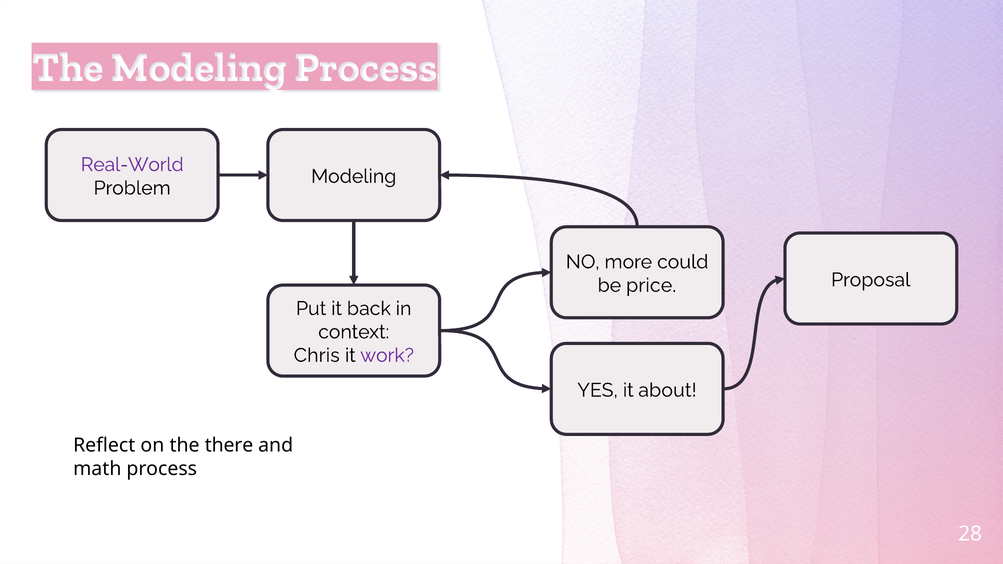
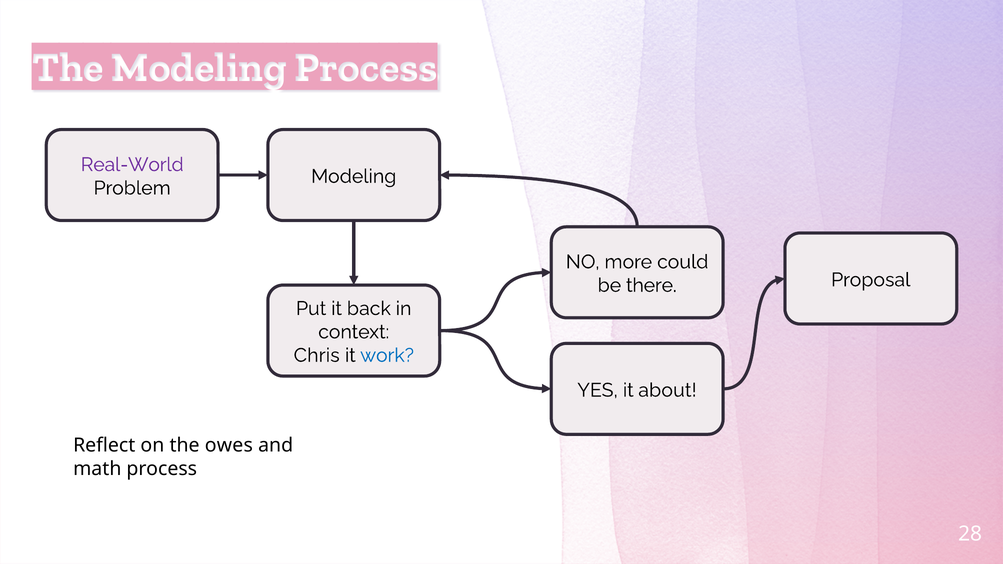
price: price -> there
work colour: purple -> blue
there: there -> owes
